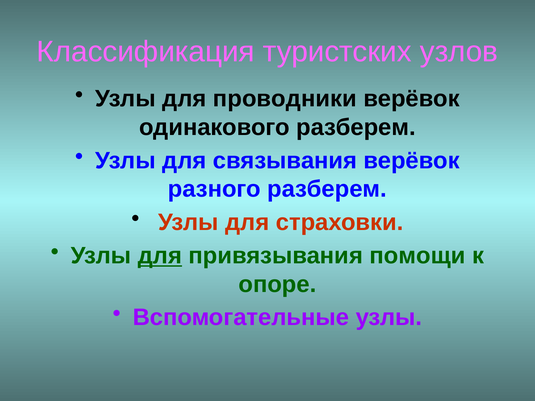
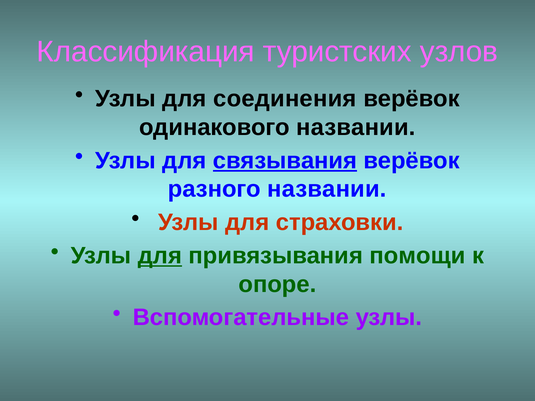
проводники: проводники -> соединения
одинакового разберем: разберем -> названии
связывания underline: none -> present
разного разберем: разберем -> названии
